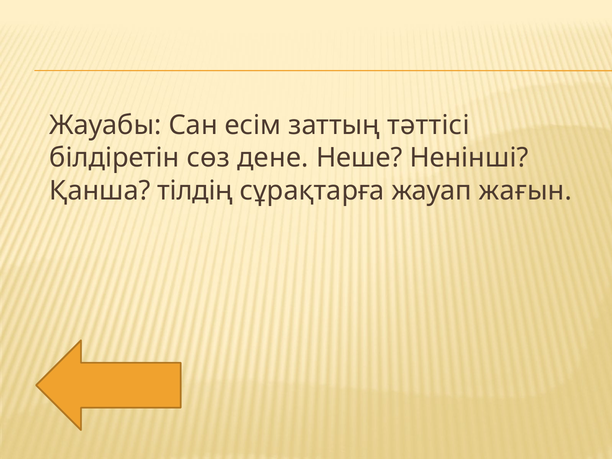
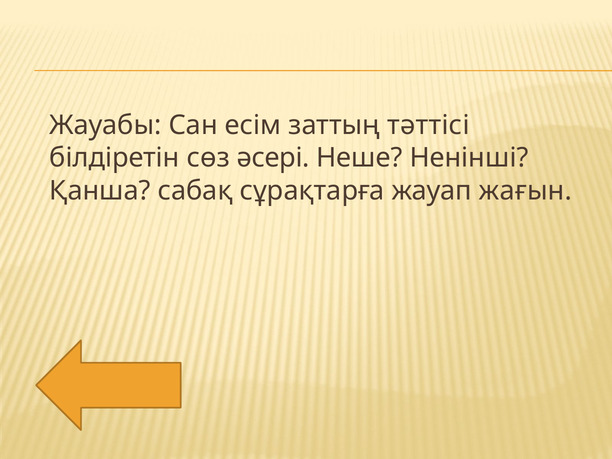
дене: дене -> әсері
тілдің: тілдің -> сабақ
